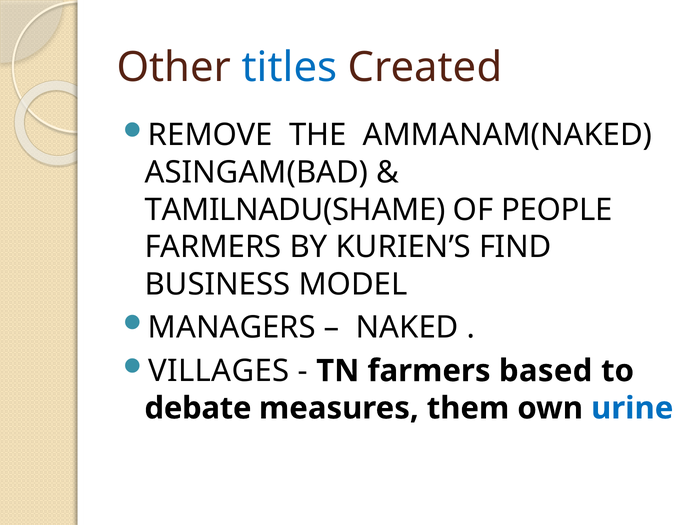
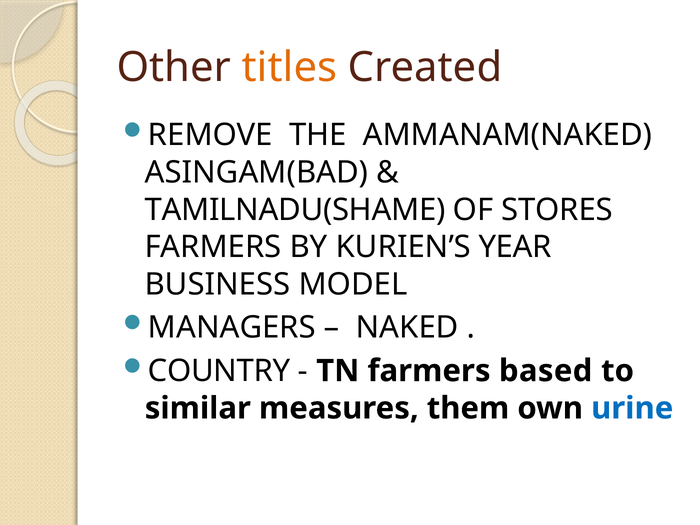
titles colour: blue -> orange
PEOPLE: PEOPLE -> STORES
FIND: FIND -> YEAR
VILLAGES: VILLAGES -> COUNTRY
debate: debate -> similar
